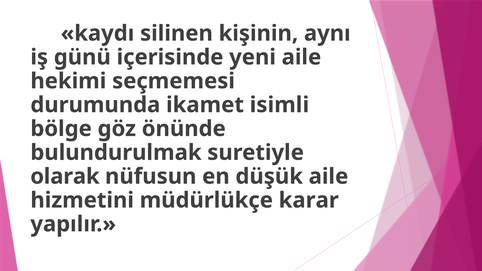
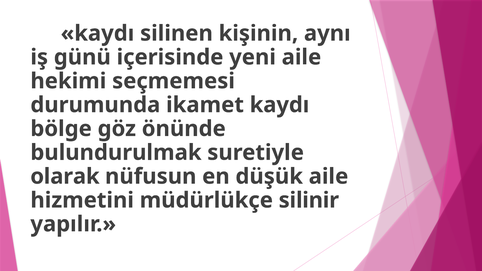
ikamet isimli: isimli -> kaydı
karar: karar -> silinir
